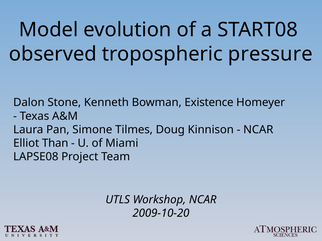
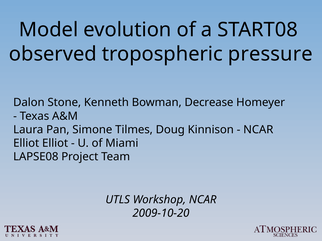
Existence: Existence -> Decrease
Elliot Than: Than -> Elliot
